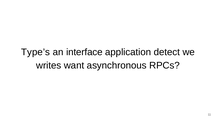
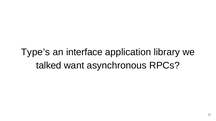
detect: detect -> library
writes: writes -> talked
